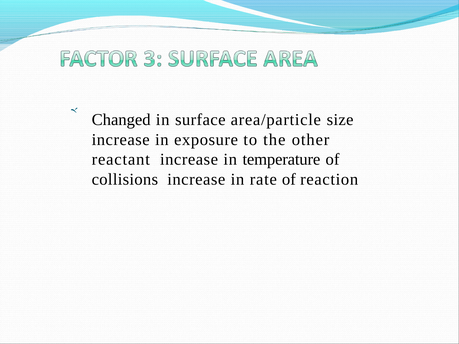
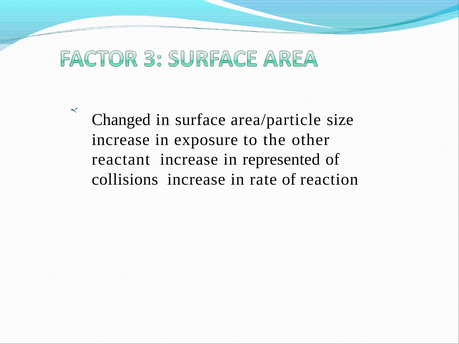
temperature: temperature -> represented
